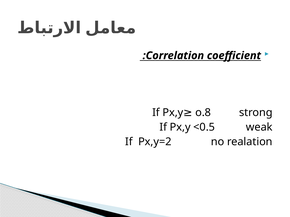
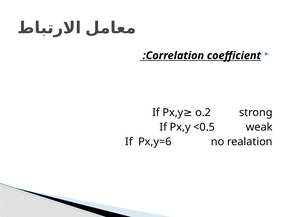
o.8: o.8 -> o.2
Px,y=2: Px,y=2 -> Px,y=6
